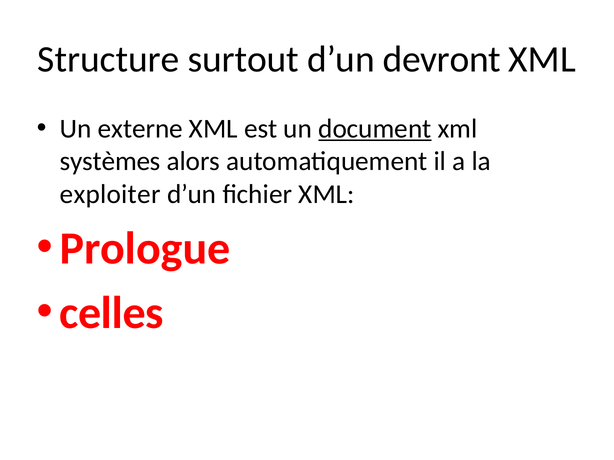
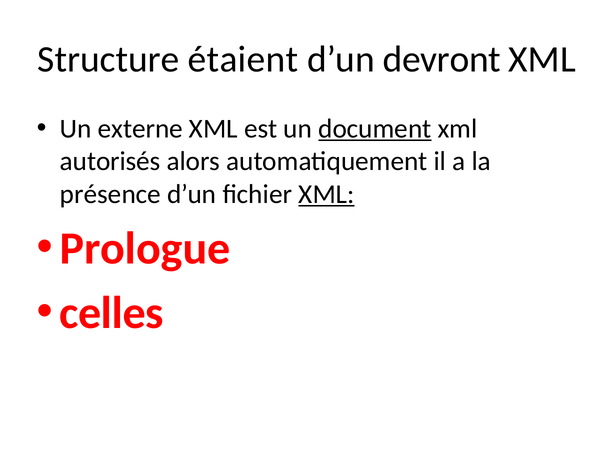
surtout: surtout -> étaient
systèmes: systèmes -> autorisés
exploiter: exploiter -> présence
XML at (326, 194) underline: none -> present
